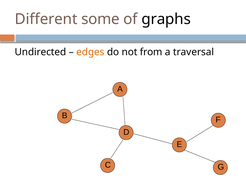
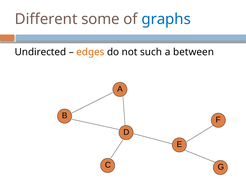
graphs colour: black -> blue
from: from -> such
traversal: traversal -> between
